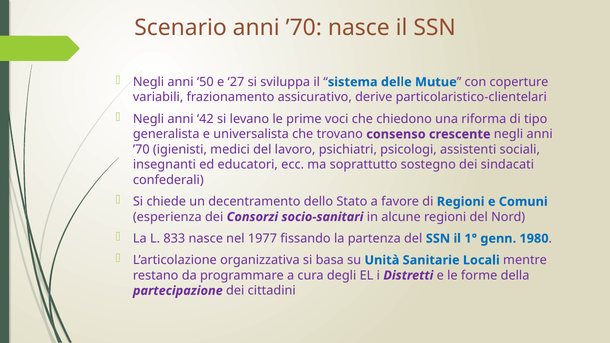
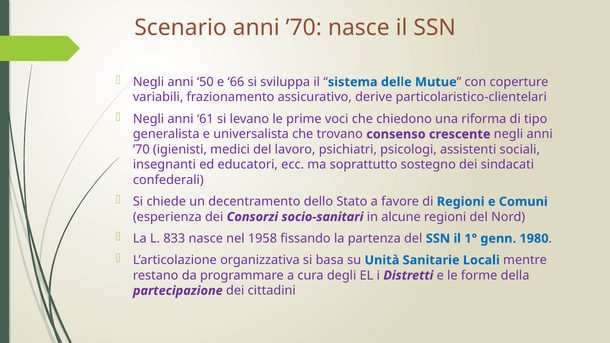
27: 27 -> 66
42: 42 -> 61
1977: 1977 -> 1958
